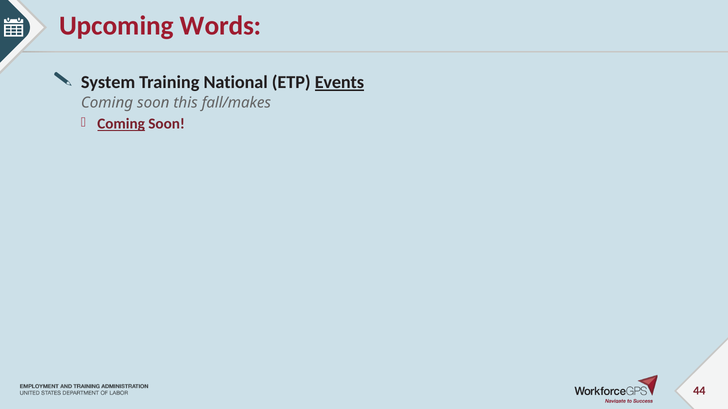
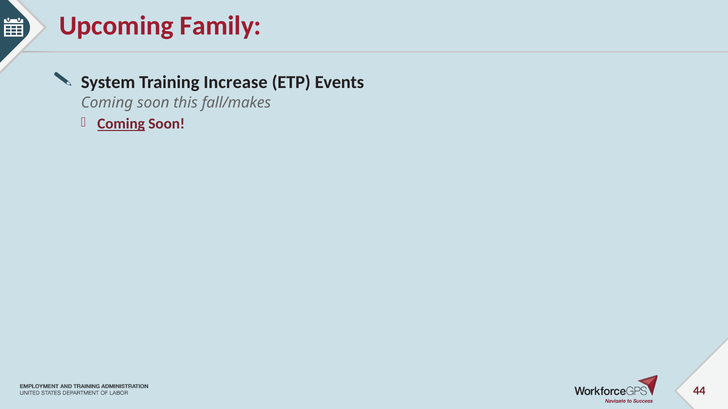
Words: Words -> Family
National: National -> Increase
Events underline: present -> none
